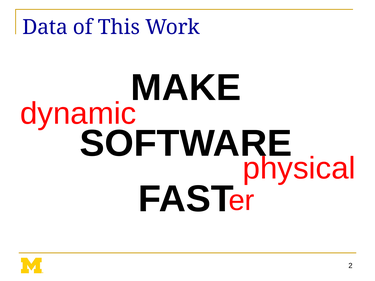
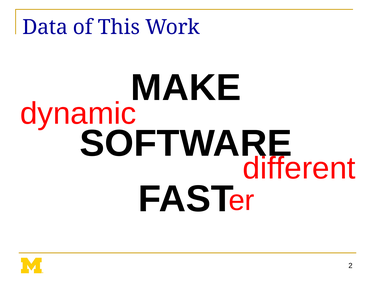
physical: physical -> different
